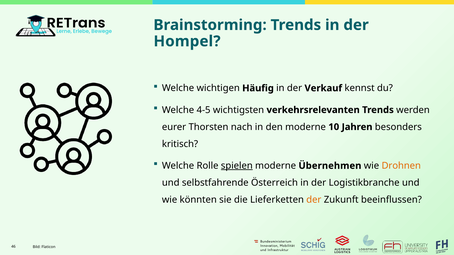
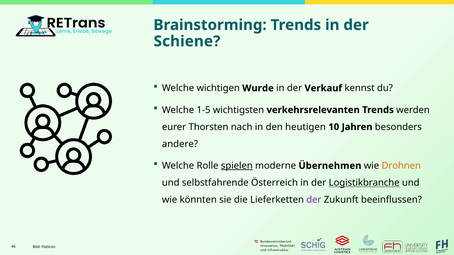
Hompel: Hompel -> Schiene
Häufig: Häufig -> Wurde
4-5: 4-5 -> 1-5
den moderne: moderne -> heutigen
kritisch: kritisch -> andere
Logistikbranche underline: none -> present
der at (314, 200) colour: orange -> purple
